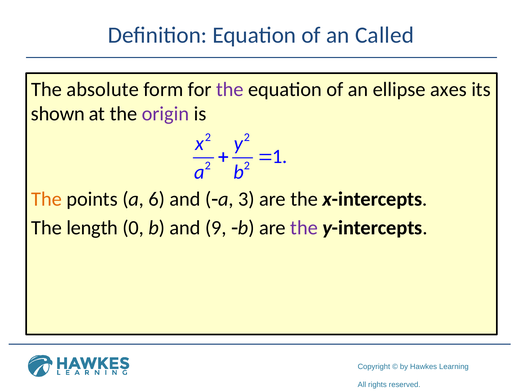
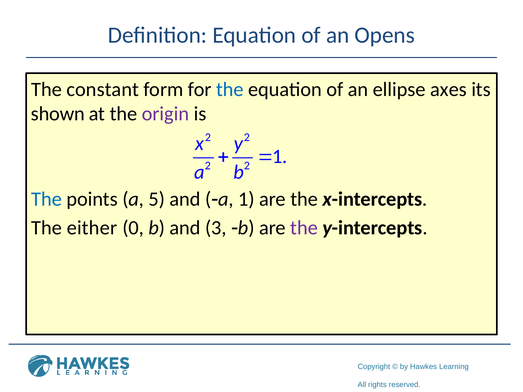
Called: Called -> Opens
absolute: absolute -> constant
the at (230, 89) colour: purple -> blue
The at (47, 199) colour: orange -> blue
6: 6 -> 5
a 3: 3 -> 1
length: length -> either
9: 9 -> 3
